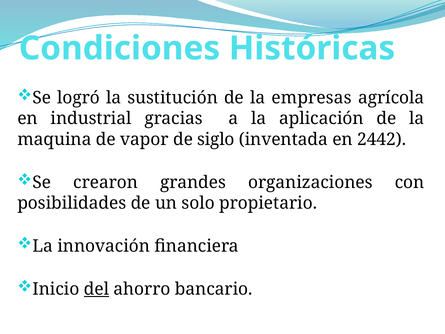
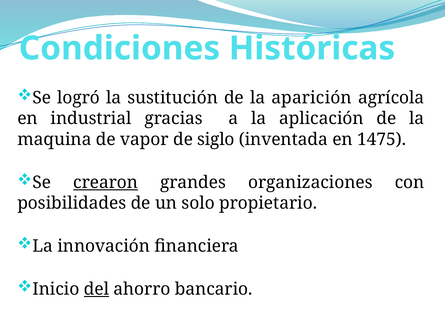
empresas: empresas -> aparición
2442: 2442 -> 1475
crearon underline: none -> present
